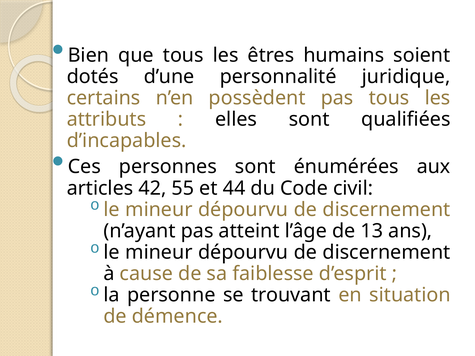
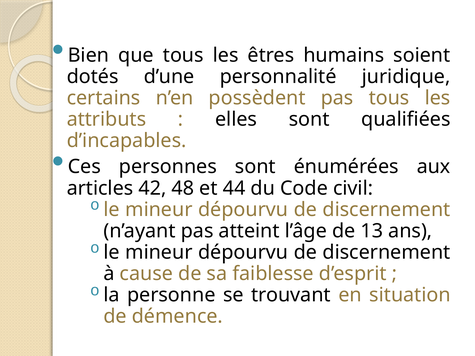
55: 55 -> 48
